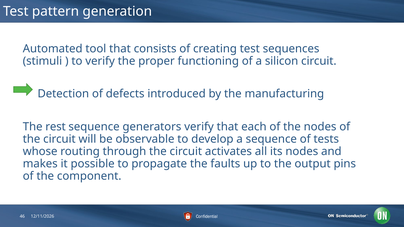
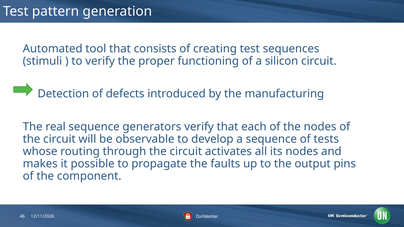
rest: rest -> real
